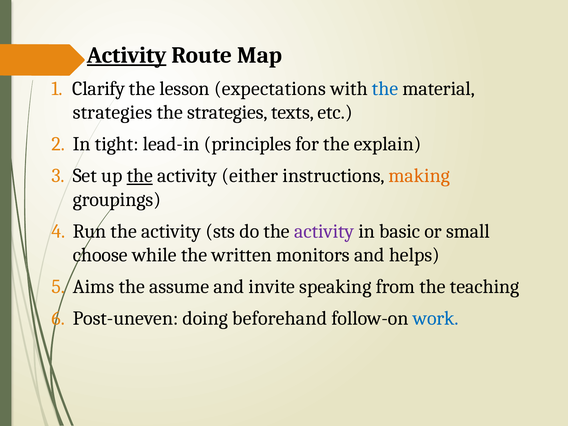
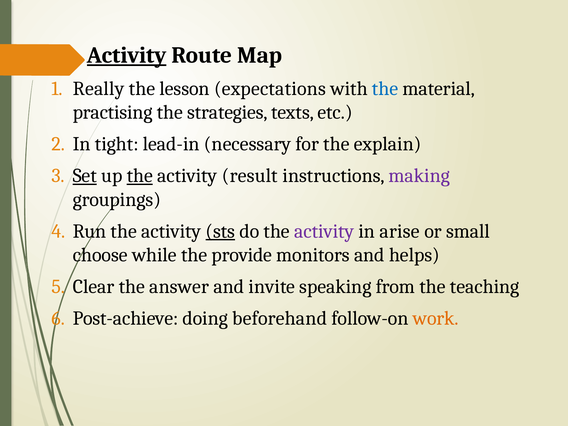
Clarify: Clarify -> Really
strategies at (112, 112): strategies -> practising
principles: principles -> necessary
Set underline: none -> present
either: either -> result
making colour: orange -> purple
sts underline: none -> present
basic: basic -> arise
written: written -> provide
Aims: Aims -> Clear
assume: assume -> answer
Post-uneven: Post-uneven -> Post-achieve
work colour: blue -> orange
